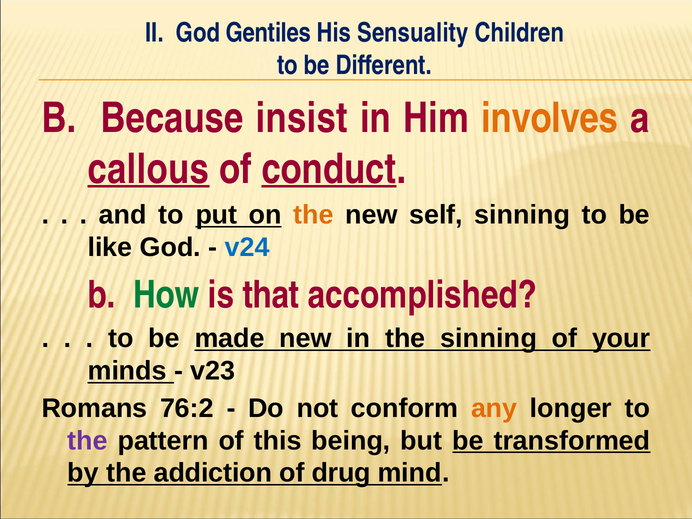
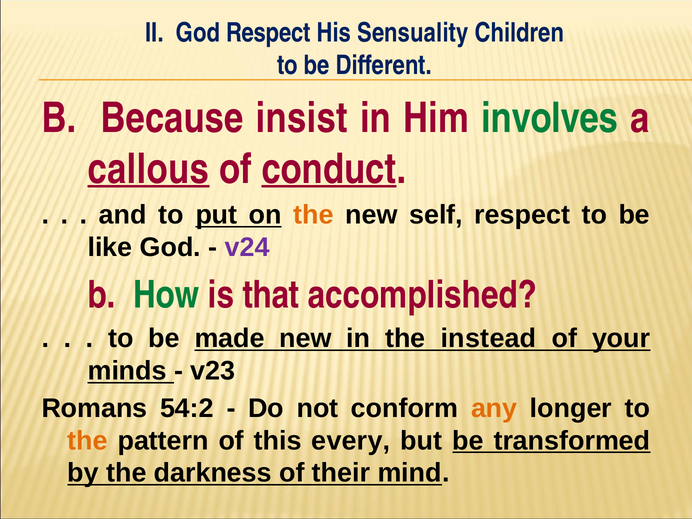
God Gentiles: Gentiles -> Respect
involves colour: orange -> green
self sinning: sinning -> respect
v24 colour: blue -> purple
the sinning: sinning -> instead
76:2: 76:2 -> 54:2
the at (88, 441) colour: purple -> orange
being: being -> every
addiction: addiction -> darkness
drug: drug -> their
